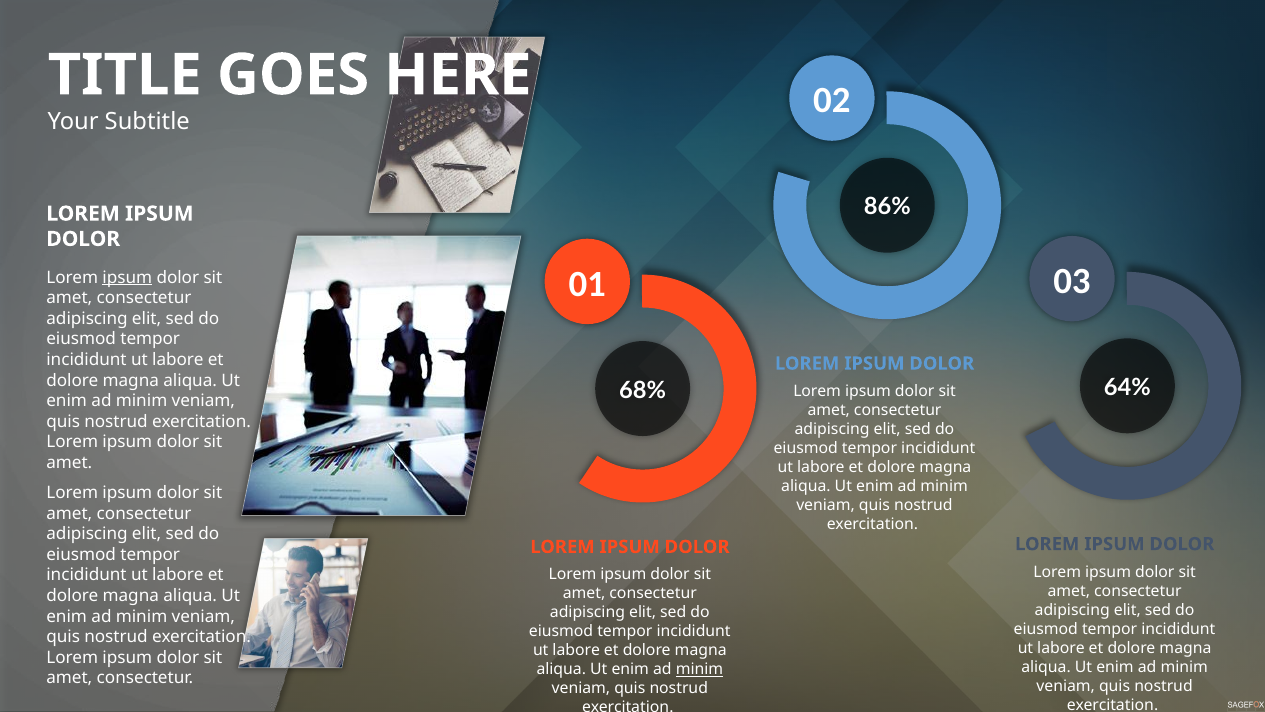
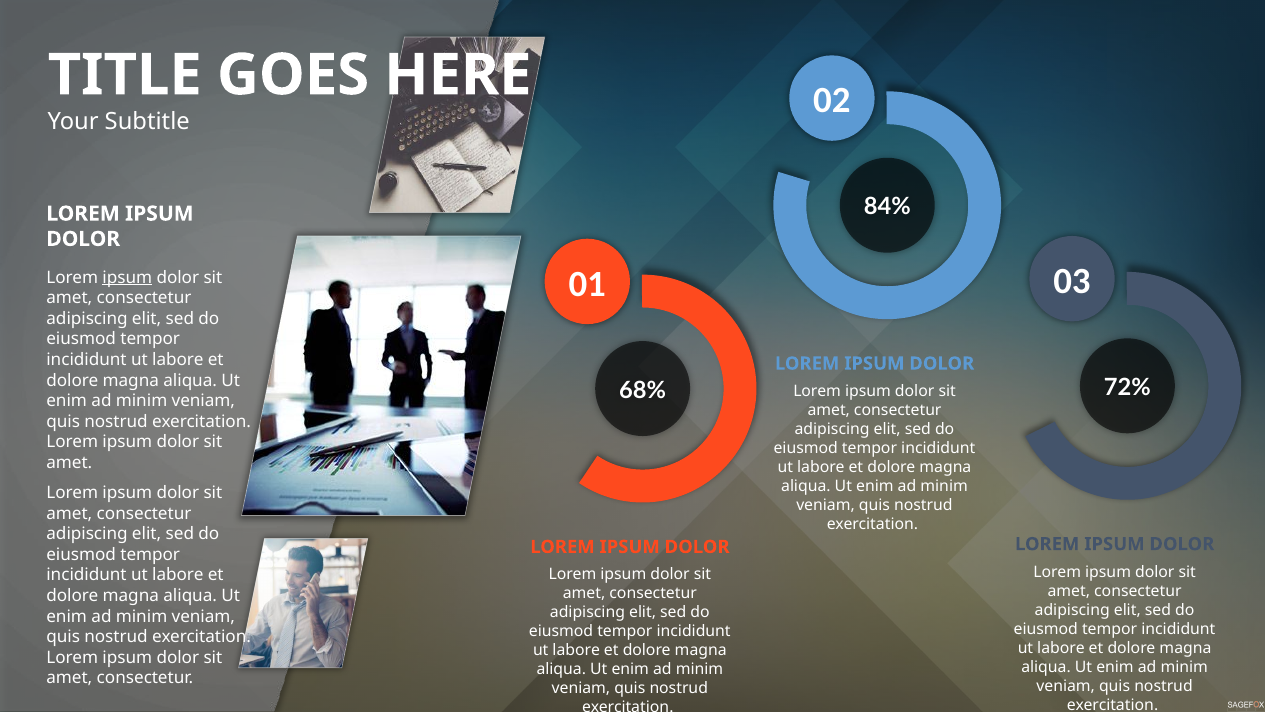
86%: 86% -> 84%
64%: 64% -> 72%
minim at (700, 669) underline: present -> none
